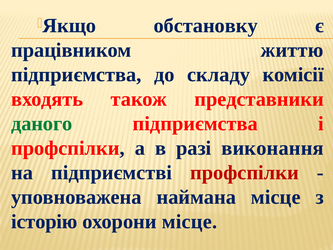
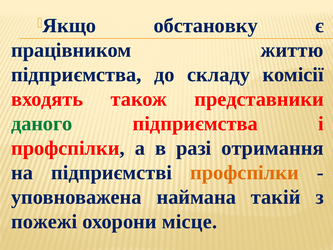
виконання: виконання -> отримання
профспілки at (244, 172) colour: red -> orange
наймана місце: місце -> такій
історію: історію -> пожежі
